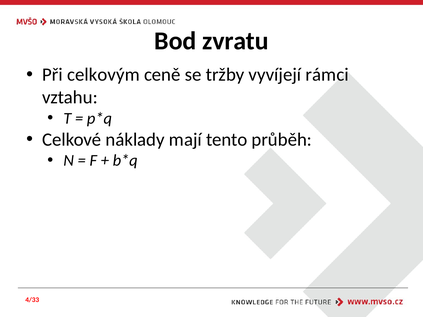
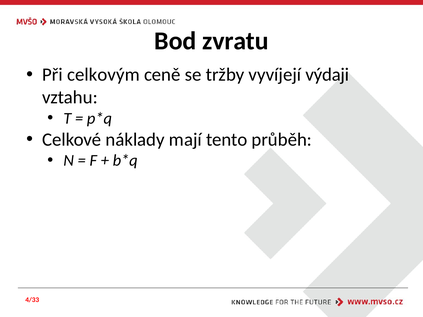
rámci: rámci -> výdaji
